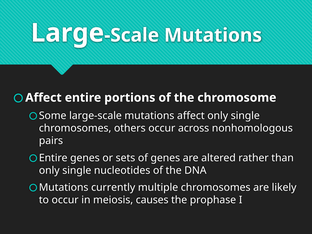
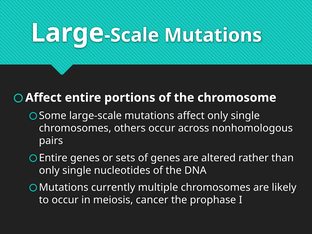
causes: causes -> cancer
